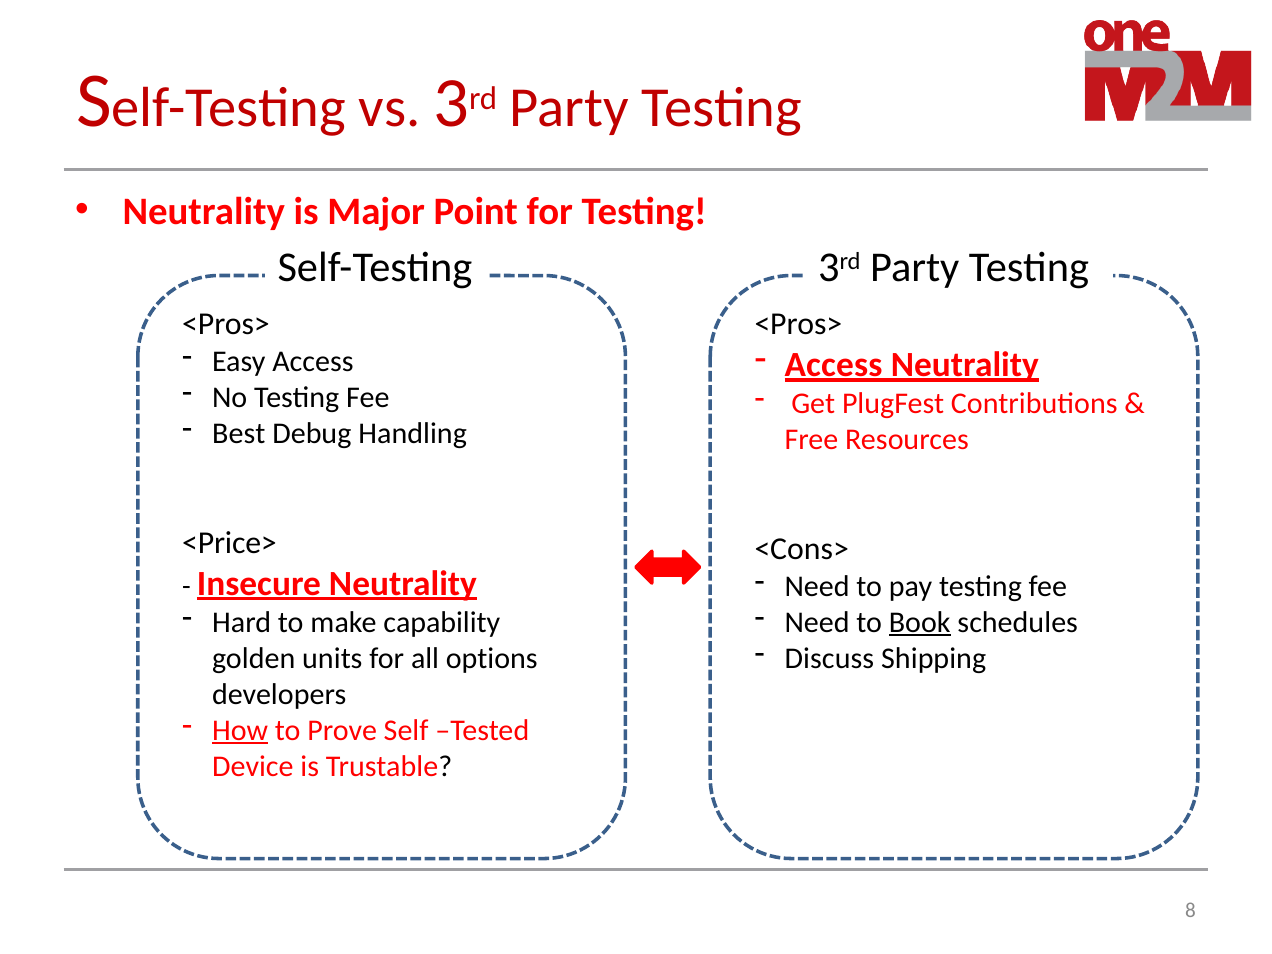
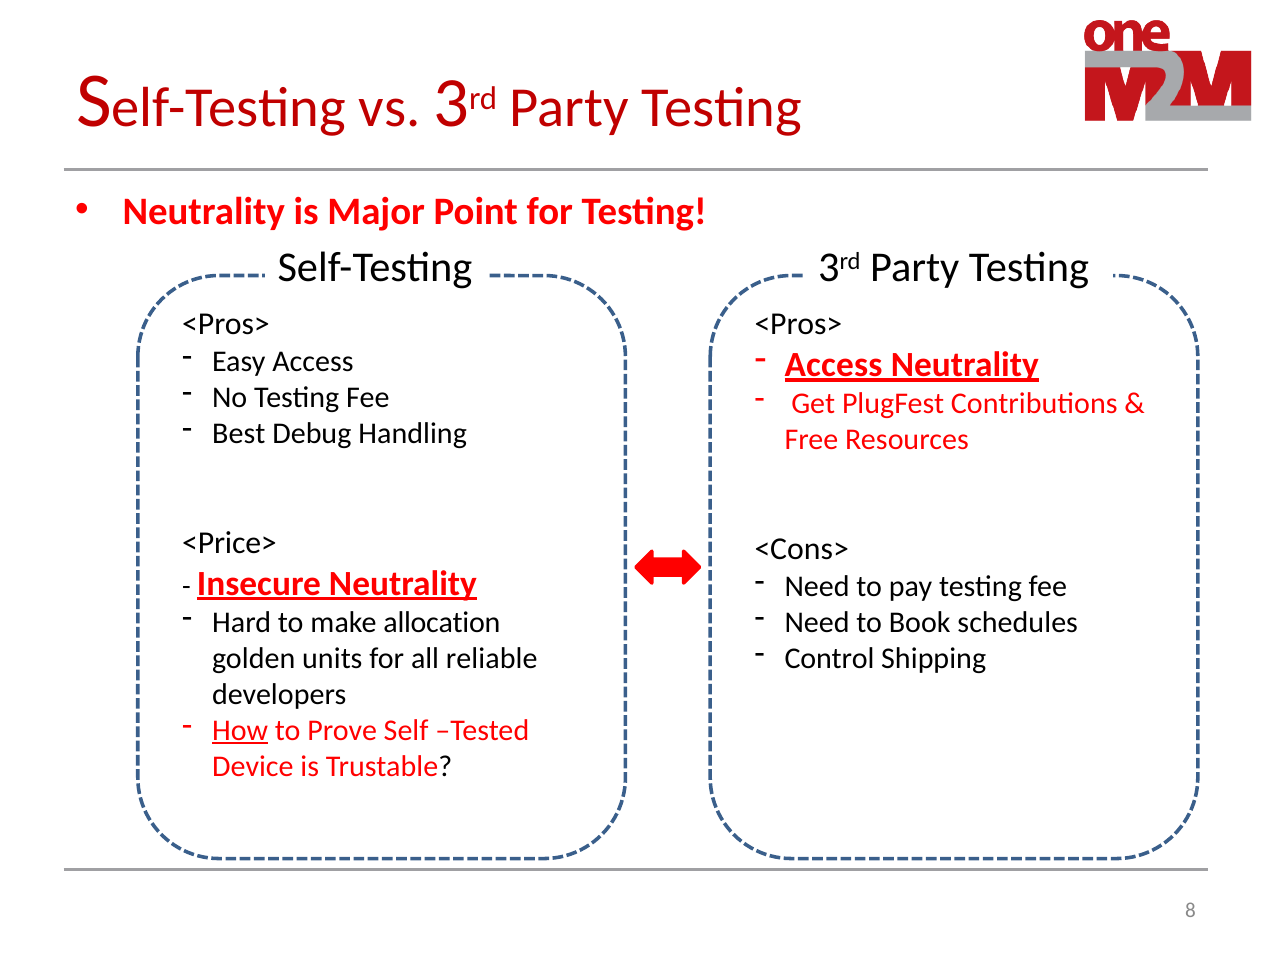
capability: capability -> allocation
Book underline: present -> none
Discuss: Discuss -> Control
options: options -> reliable
